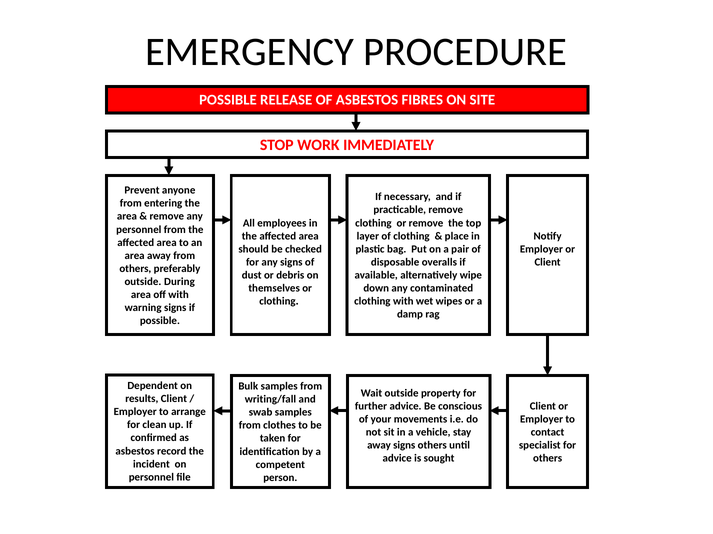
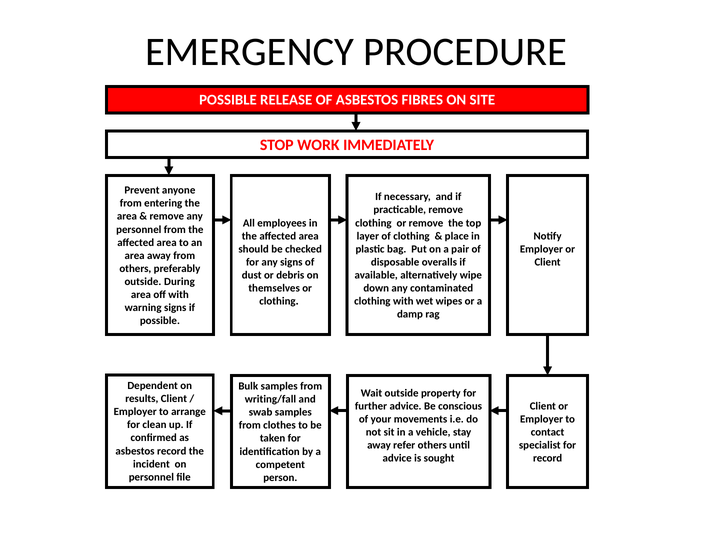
away signs: signs -> refer
others at (548, 459): others -> record
